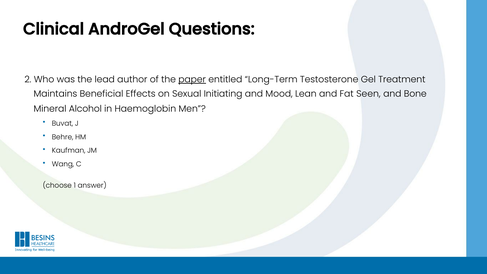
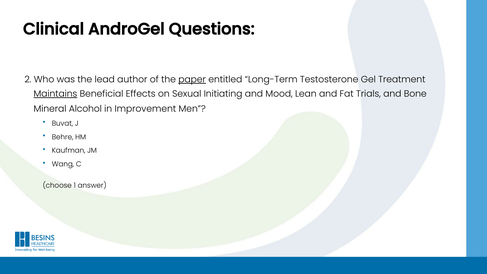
Maintains underline: none -> present
Seen: Seen -> Trials
Haemoglobin: Haemoglobin -> Improvement
